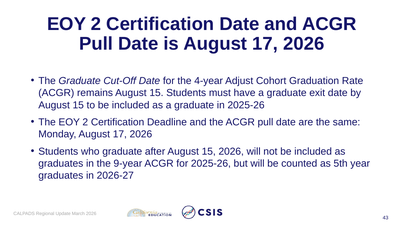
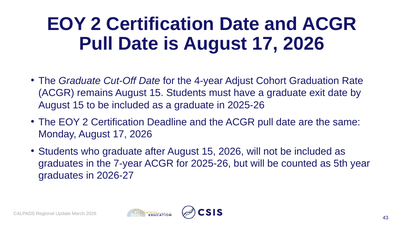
9-year: 9-year -> 7-year
